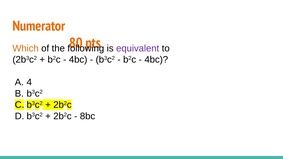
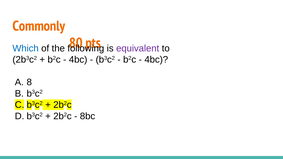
Numerator: Numerator -> Commonly
Which colour: orange -> blue
4: 4 -> 8
